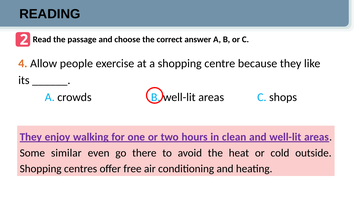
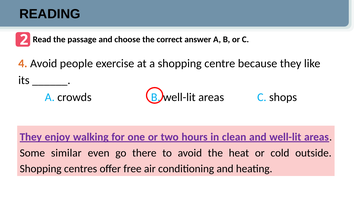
4 Allow: Allow -> Avoid
